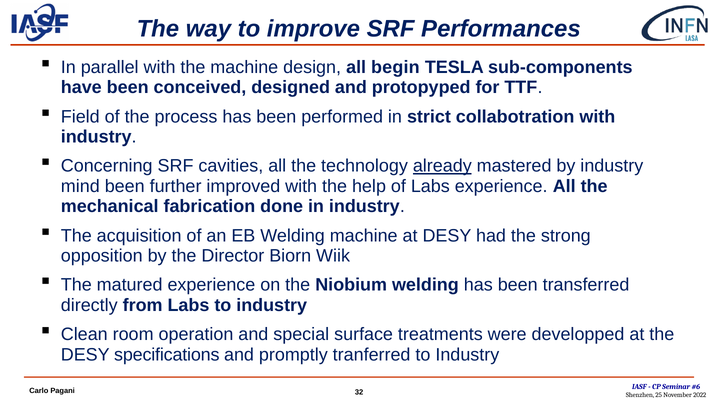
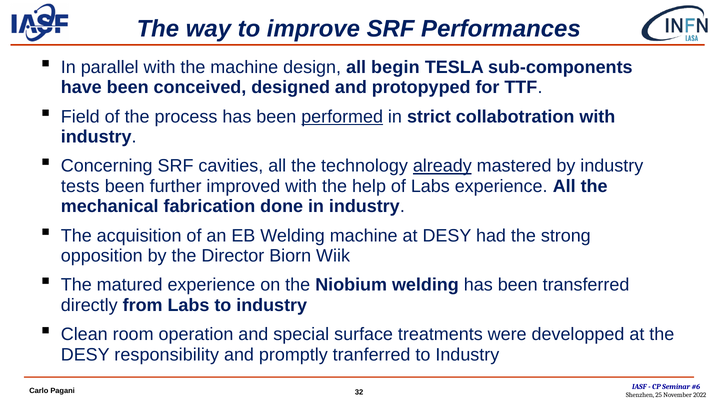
performed underline: none -> present
mind: mind -> tests
specifications: specifications -> responsibility
